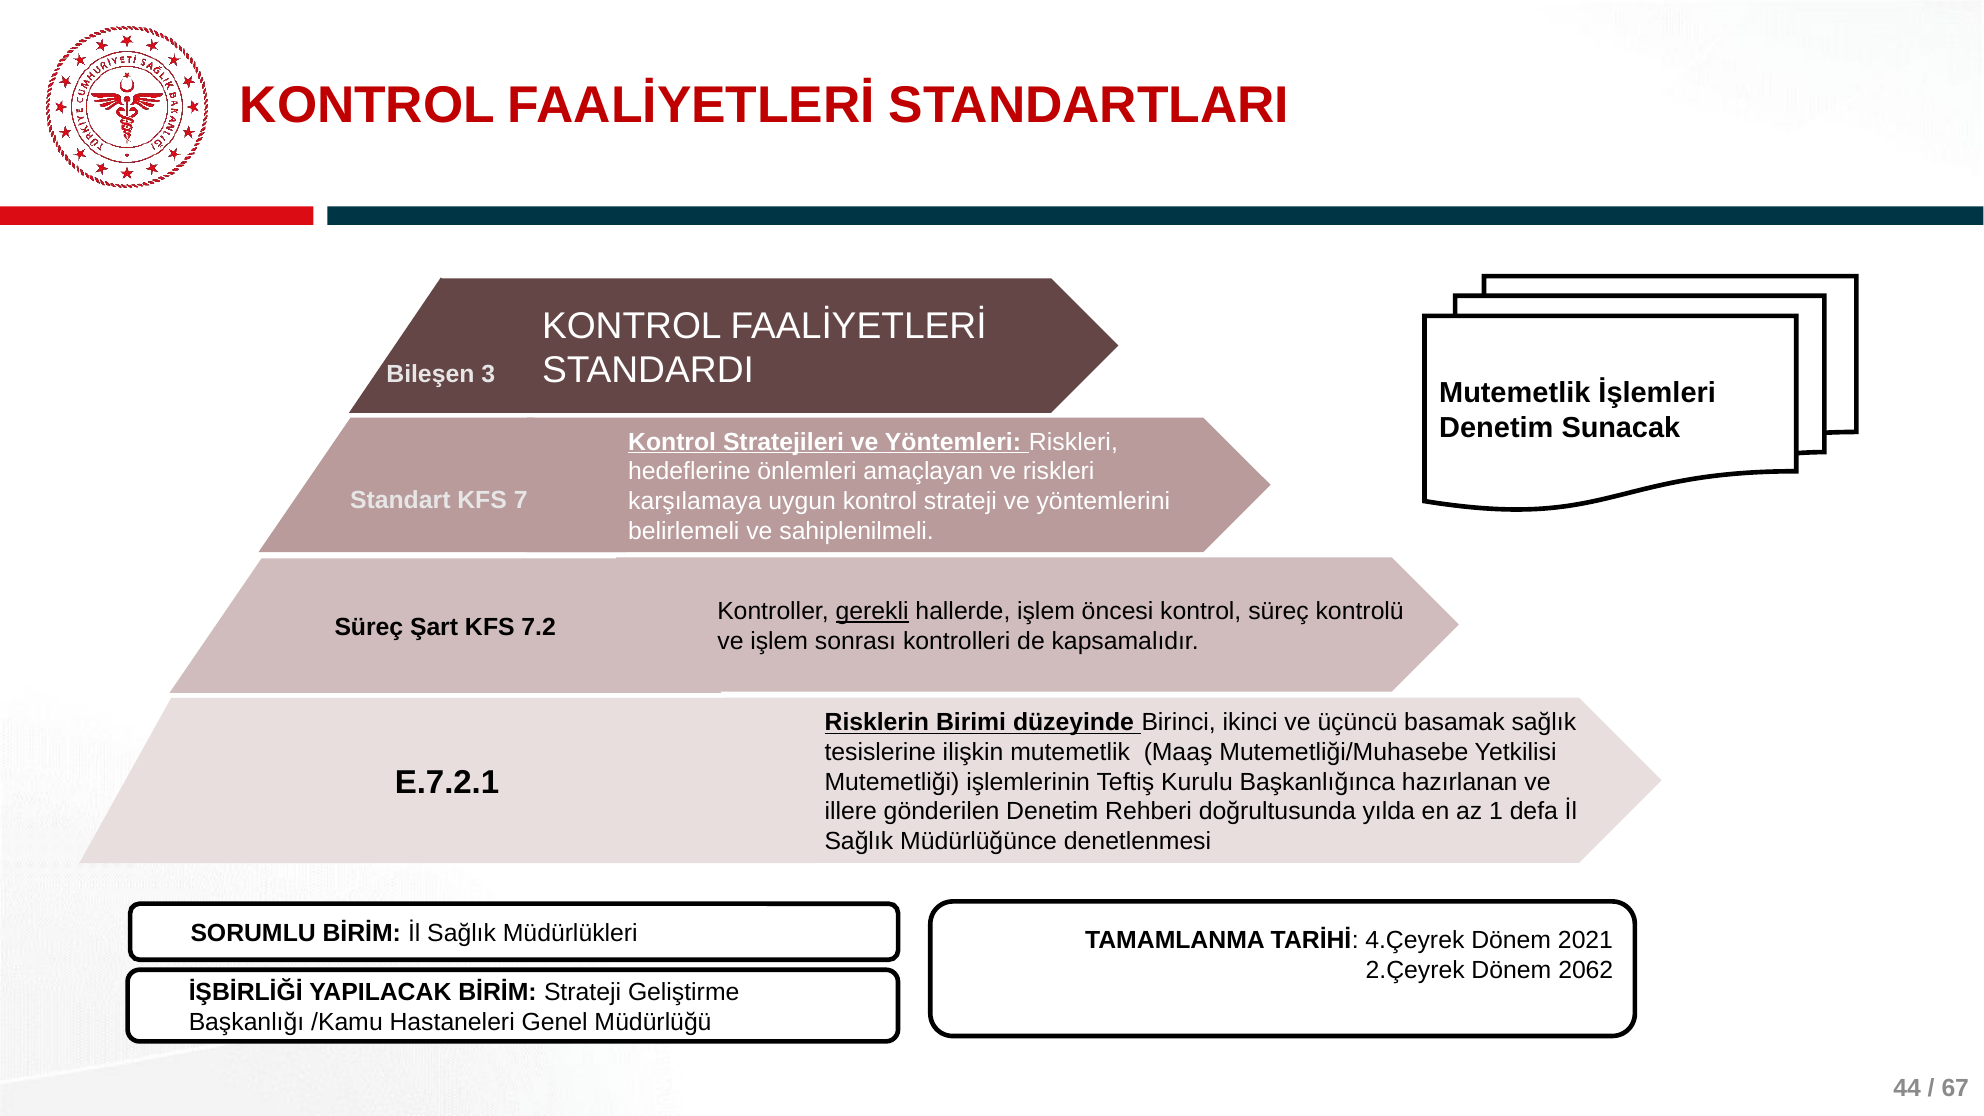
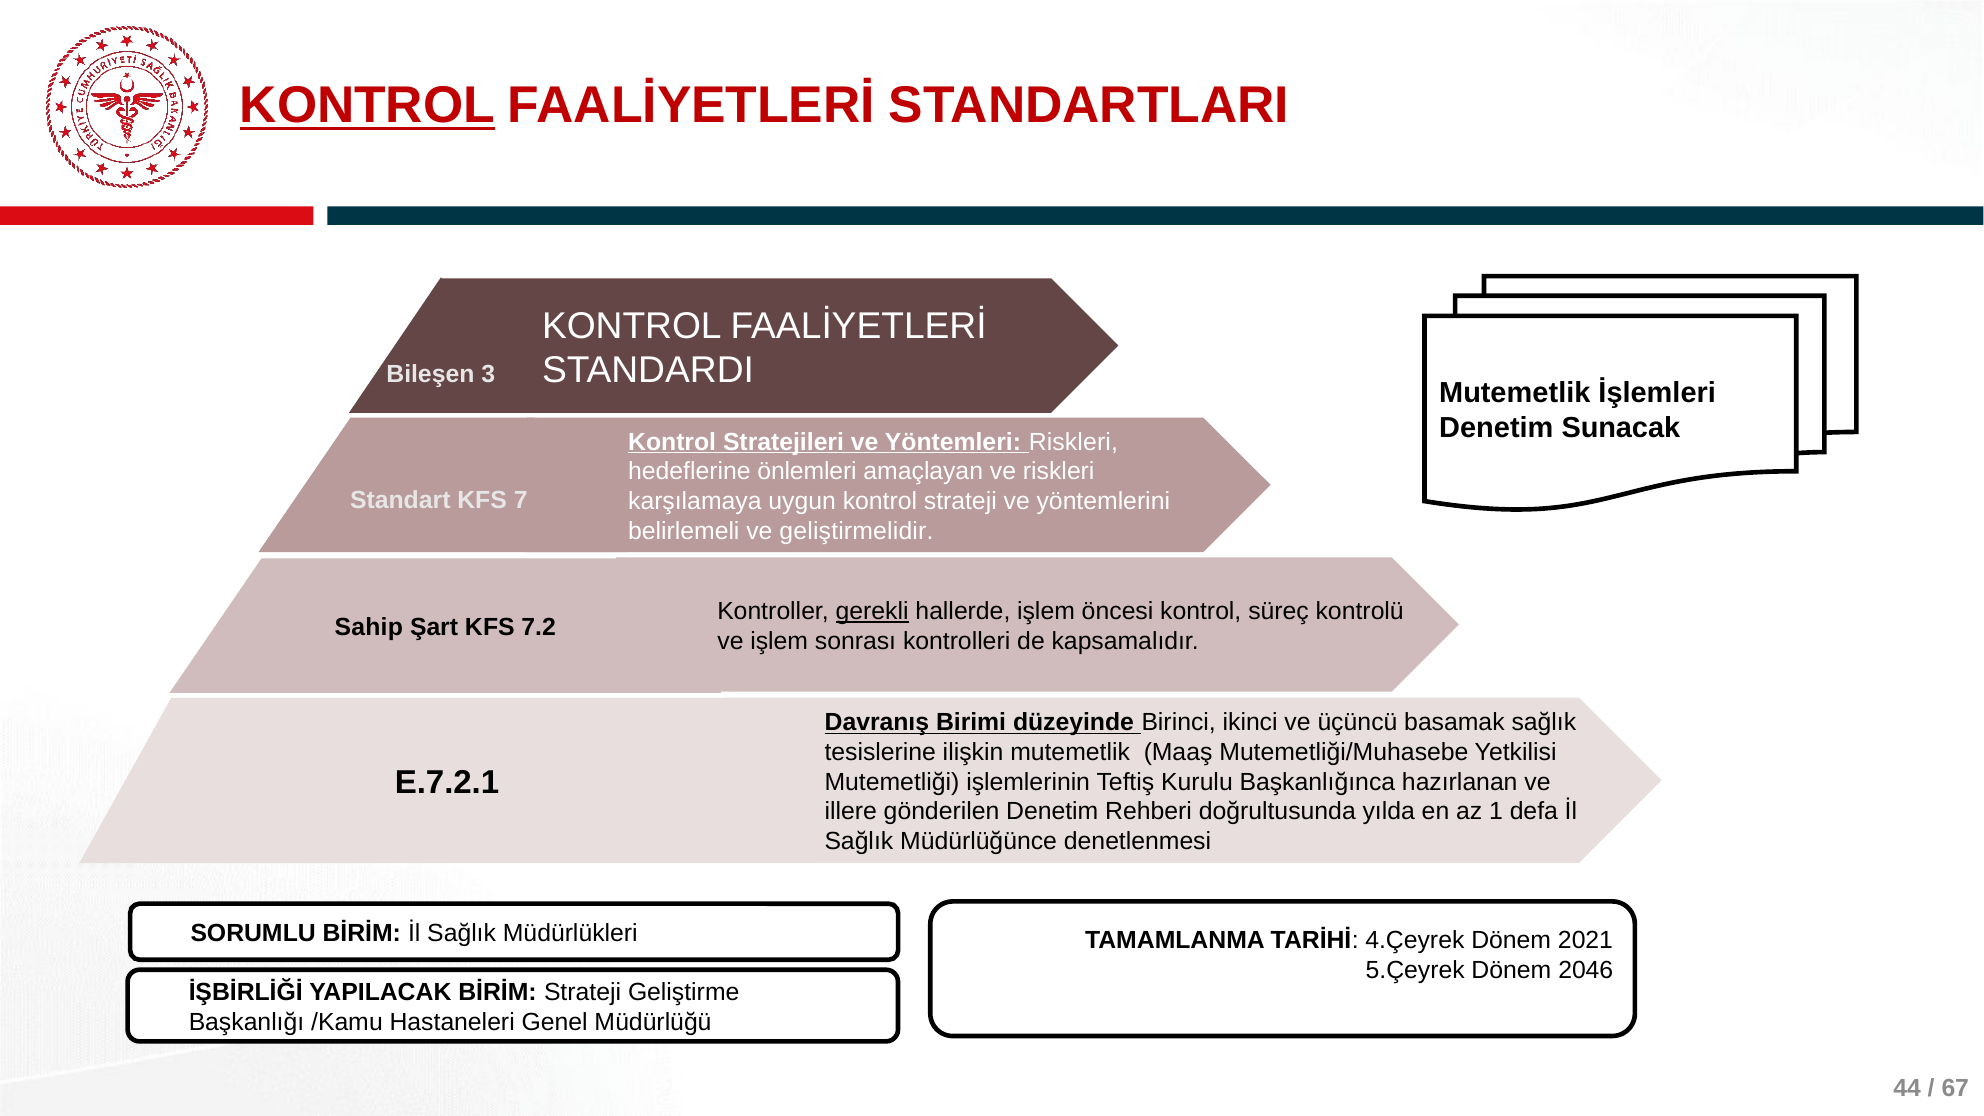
KONTROL at (367, 106) underline: none -> present
sahiplenilmeli: sahiplenilmeli -> geliştirmelidir
Süreç at (369, 627): Süreç -> Sahip
Risklerin: Risklerin -> Davranış
2.Çeyrek: 2.Çeyrek -> 5.Çeyrek
2062: 2062 -> 2046
